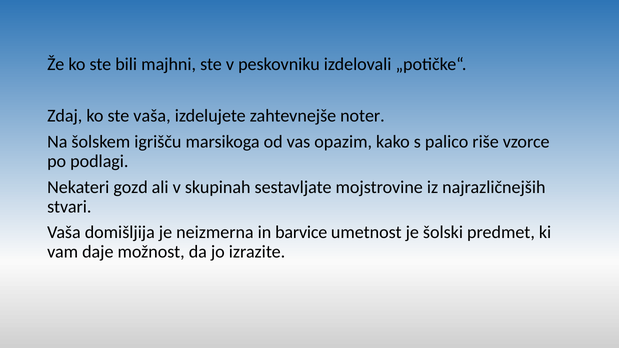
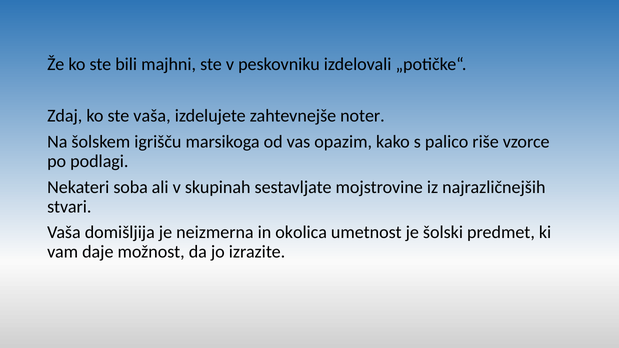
gozd: gozd -> soba
barvice: barvice -> okolica
